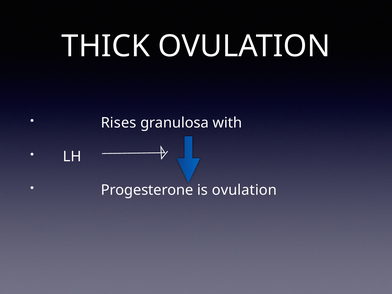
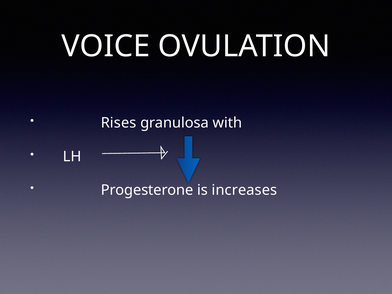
THICK: THICK -> VOICE
is ovulation: ovulation -> increases
